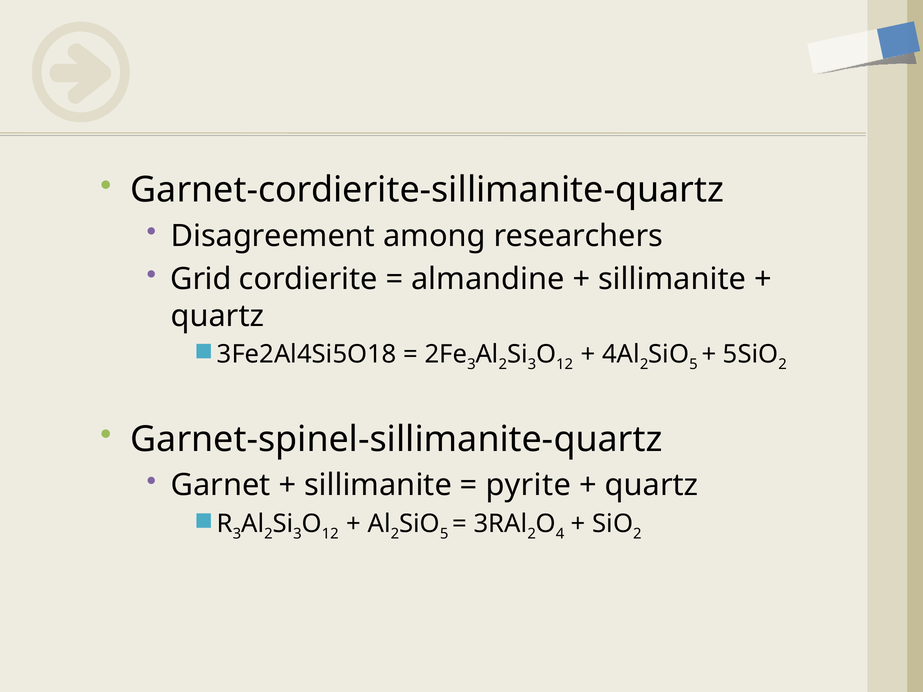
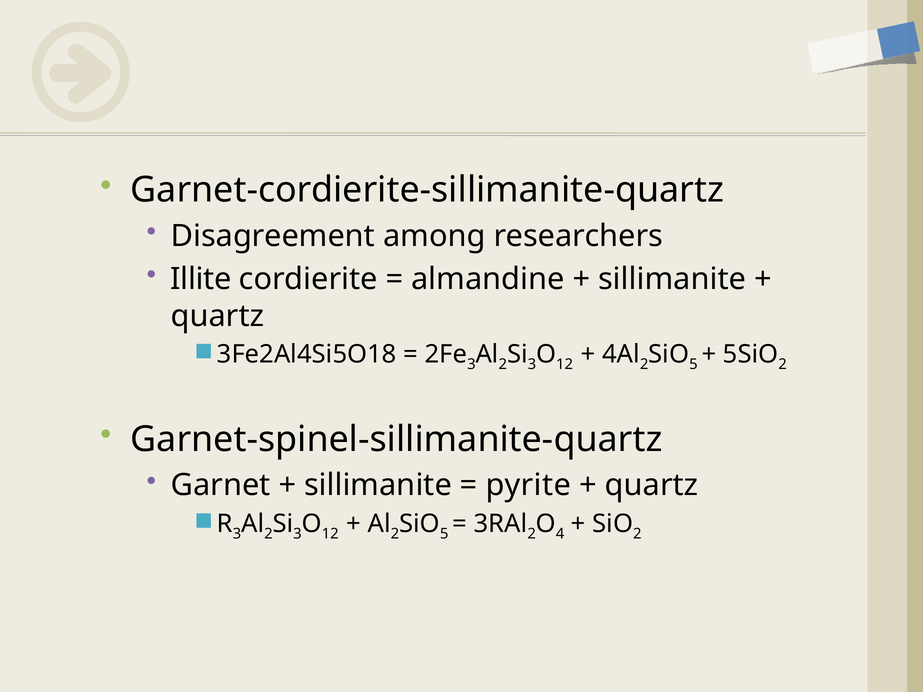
Grid: Grid -> Illite
